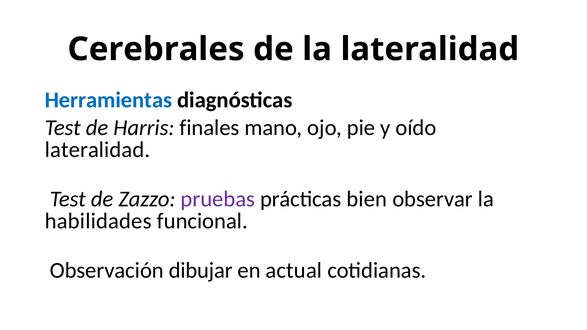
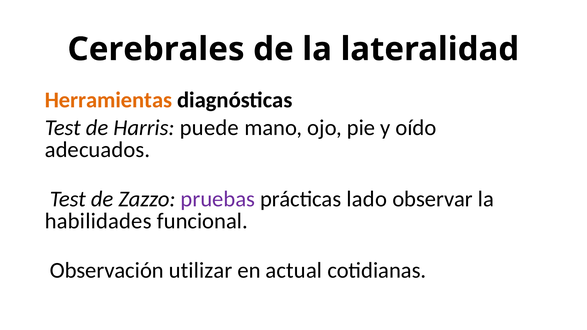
Herramientas colour: blue -> orange
finales: finales -> puede
lateralidad at (97, 150): lateralidad -> adecuados
bien: bien -> lado
dibujar: dibujar -> utilizar
